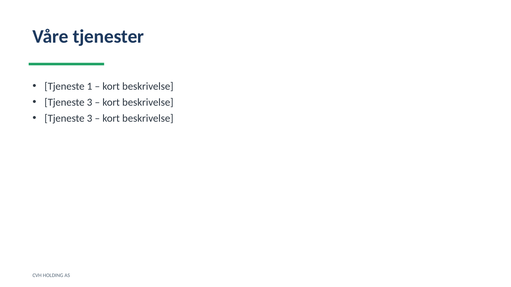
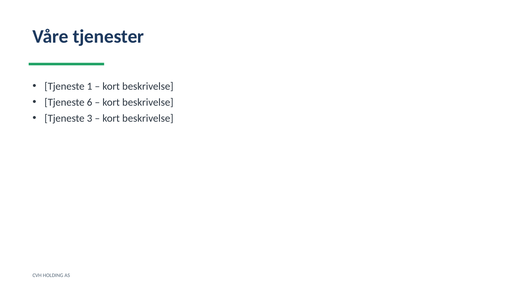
3 at (90, 103): 3 -> 6
